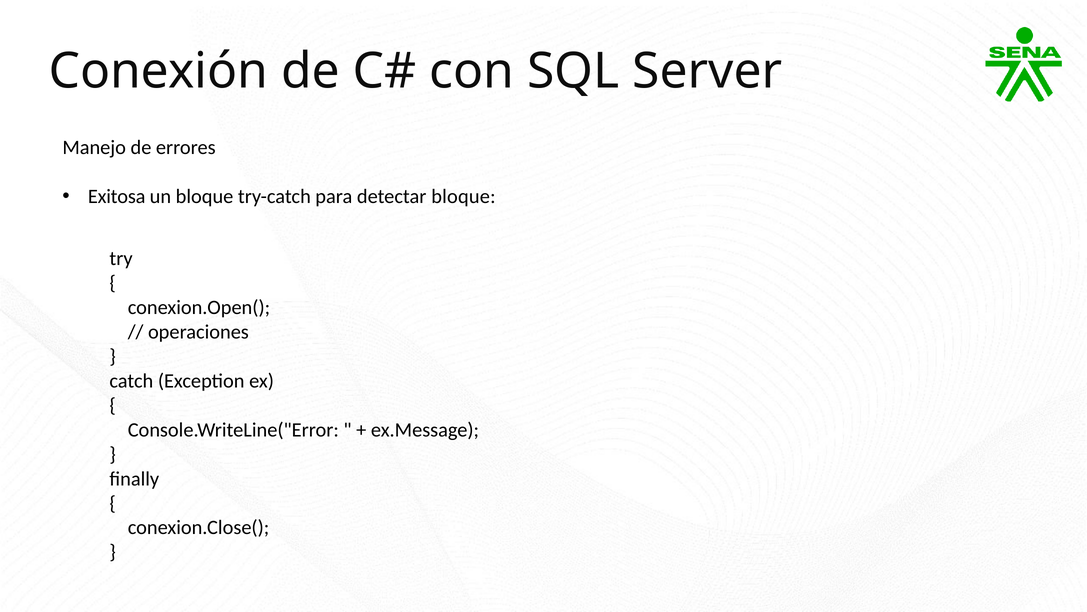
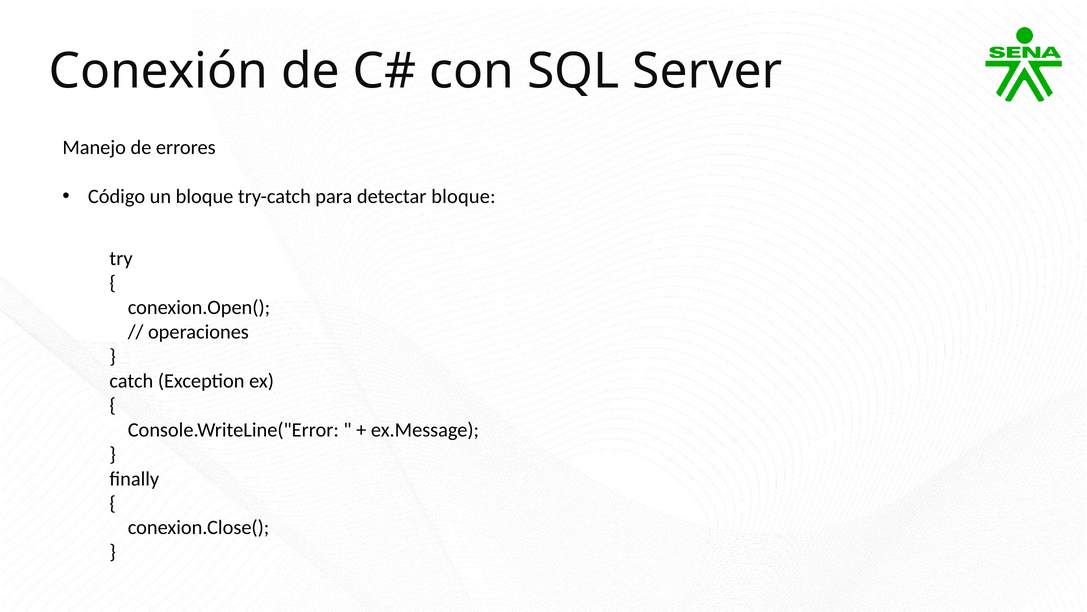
Exitosa: Exitosa -> Código
